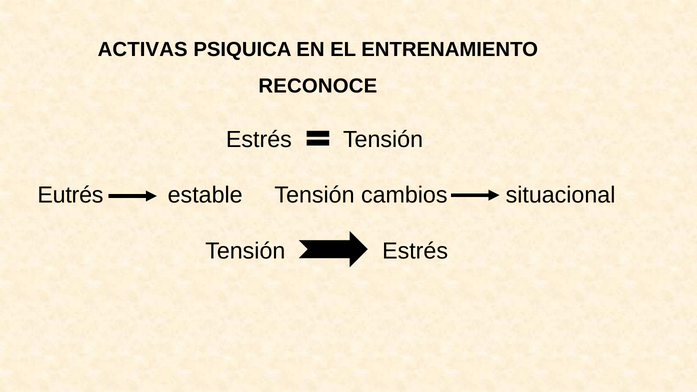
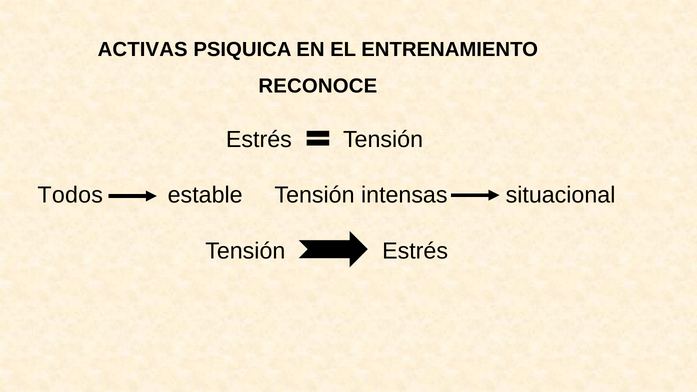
Eutrés: Eutrés -> Todos
cambios: cambios -> intensas
